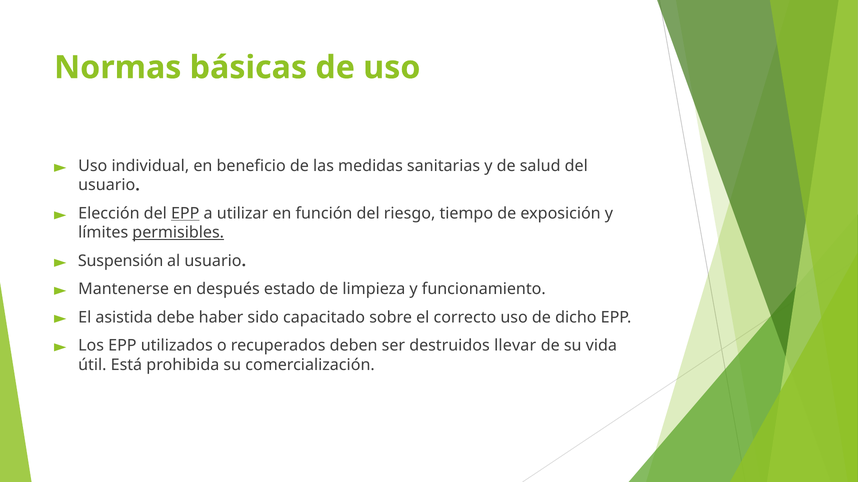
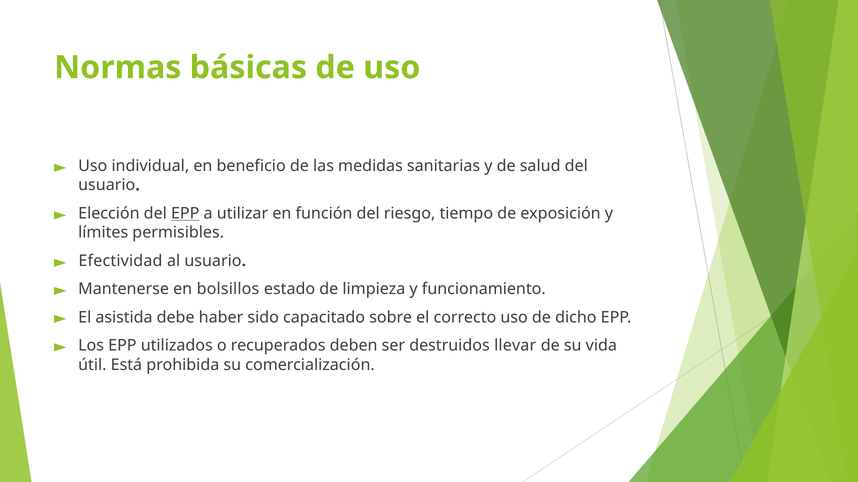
permisibles underline: present -> none
Suspensión: Suspensión -> Efectividad
después: después -> bolsillos
